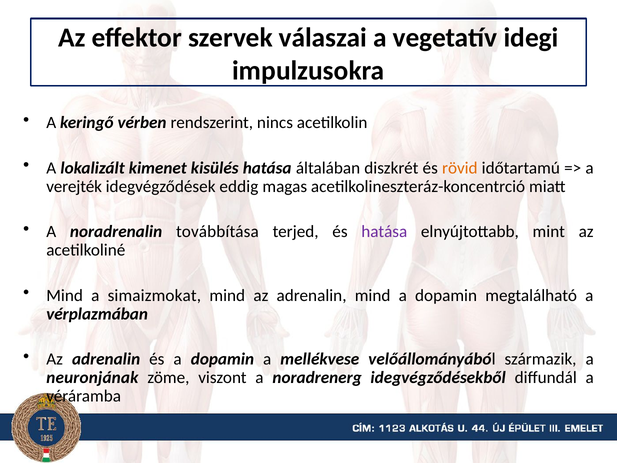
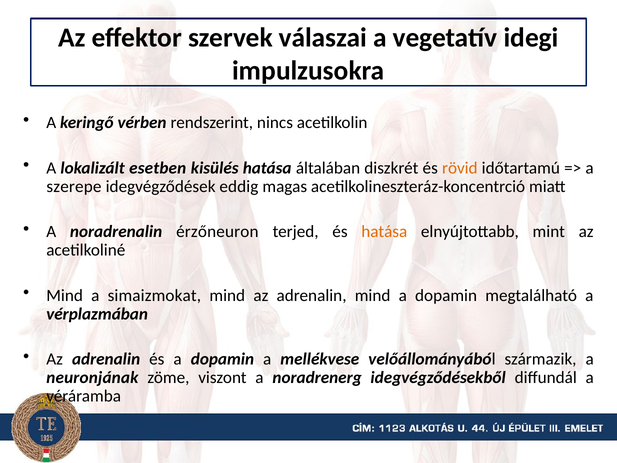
kimenet: kimenet -> esetben
verejték: verejték -> szerepe
továbbítása: továbbítása -> érzőneuron
hatása at (384, 231) colour: purple -> orange
